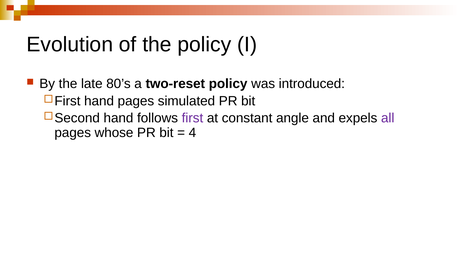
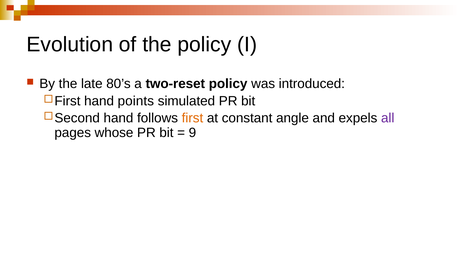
hand pages: pages -> points
first colour: purple -> orange
4: 4 -> 9
